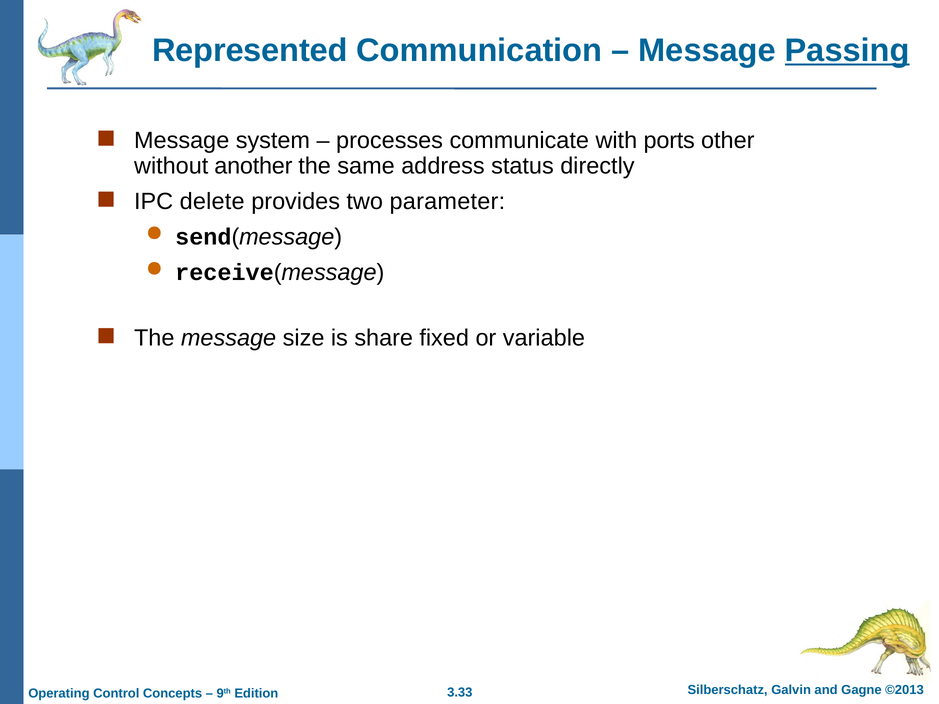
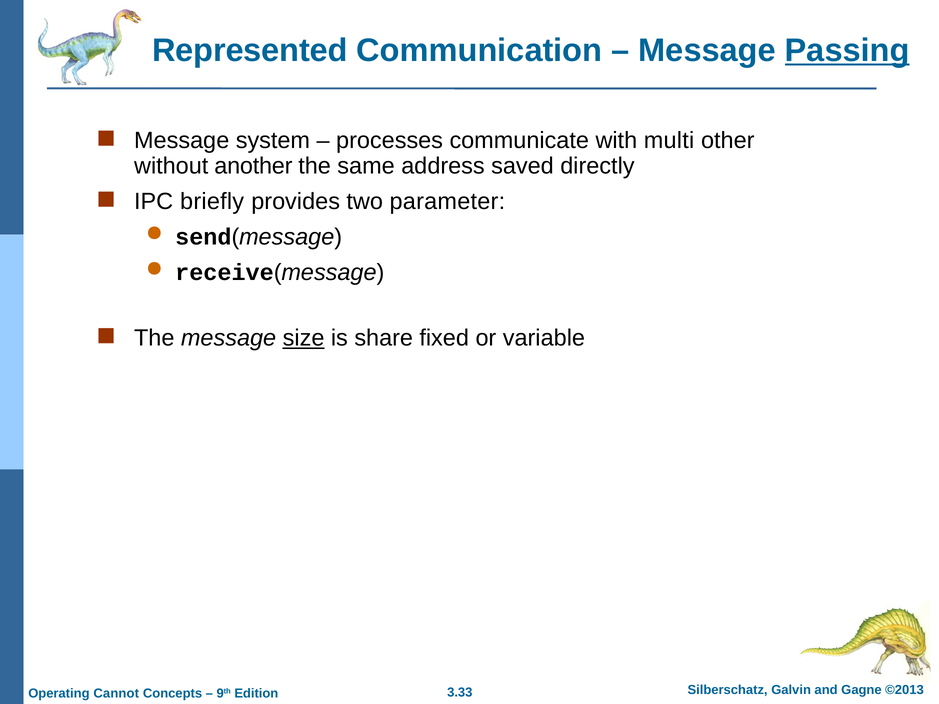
ports: ports -> multi
status: status -> saved
delete: delete -> briefly
size underline: none -> present
Control: Control -> Cannot
